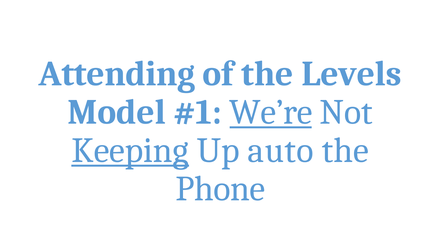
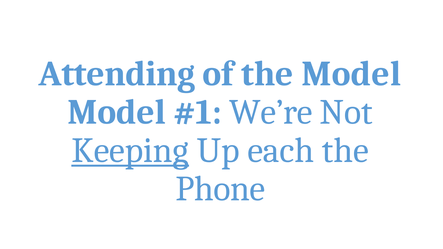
the Levels: Levels -> Model
We’re underline: present -> none
auto: auto -> each
